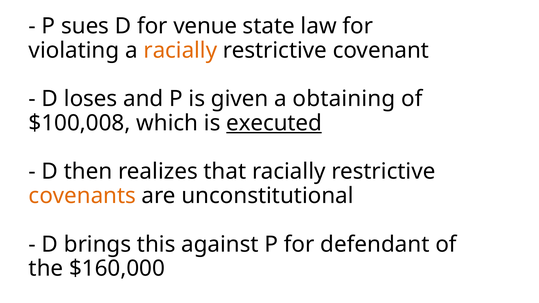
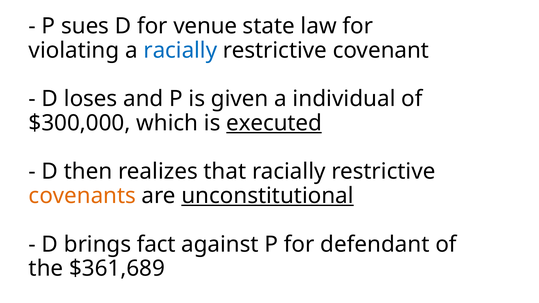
racially at (180, 50) colour: orange -> blue
obtaining: obtaining -> individual
$100,008: $100,008 -> $300,000
unconstitutional underline: none -> present
this: this -> fact
$160,000: $160,000 -> $361,689
